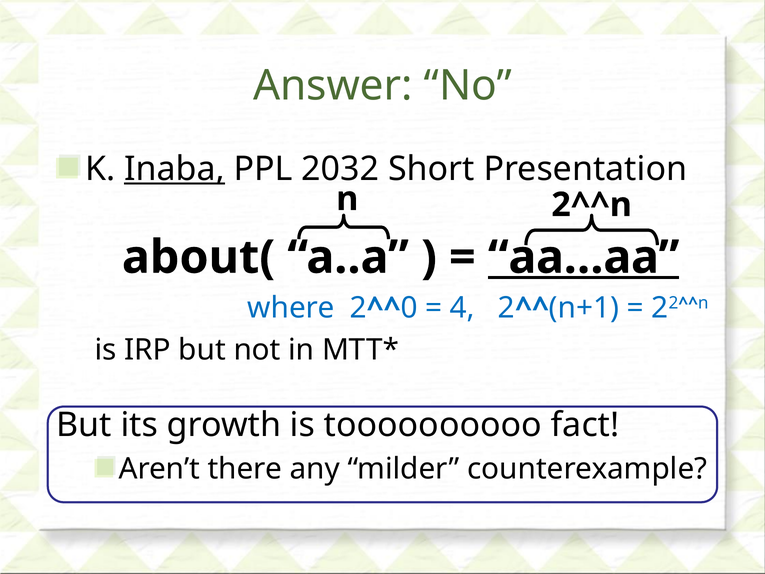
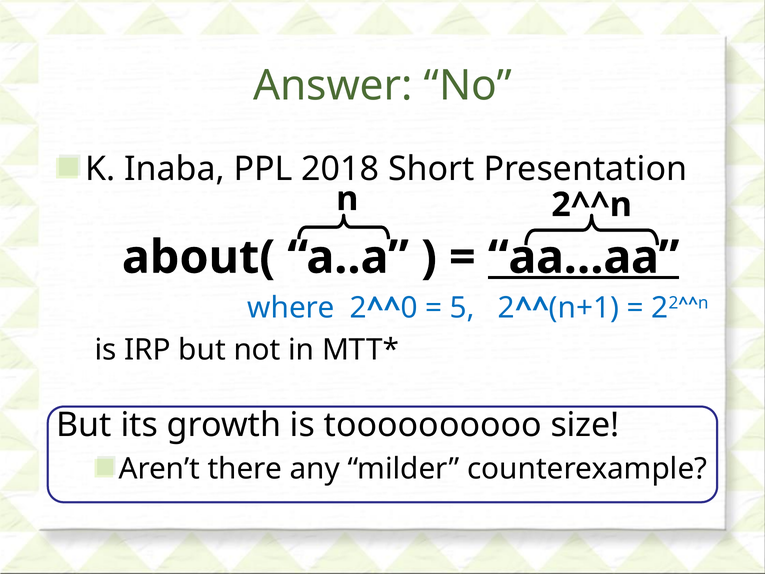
Inaba underline: present -> none
2032: 2032 -> 2018
4: 4 -> 5
fact: fact -> size
